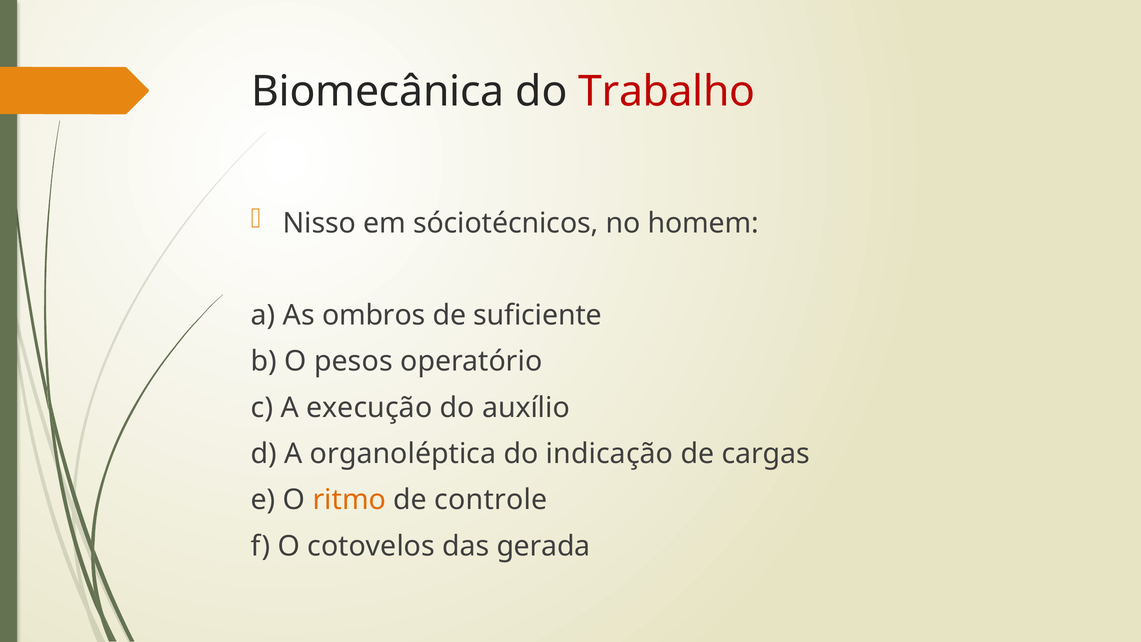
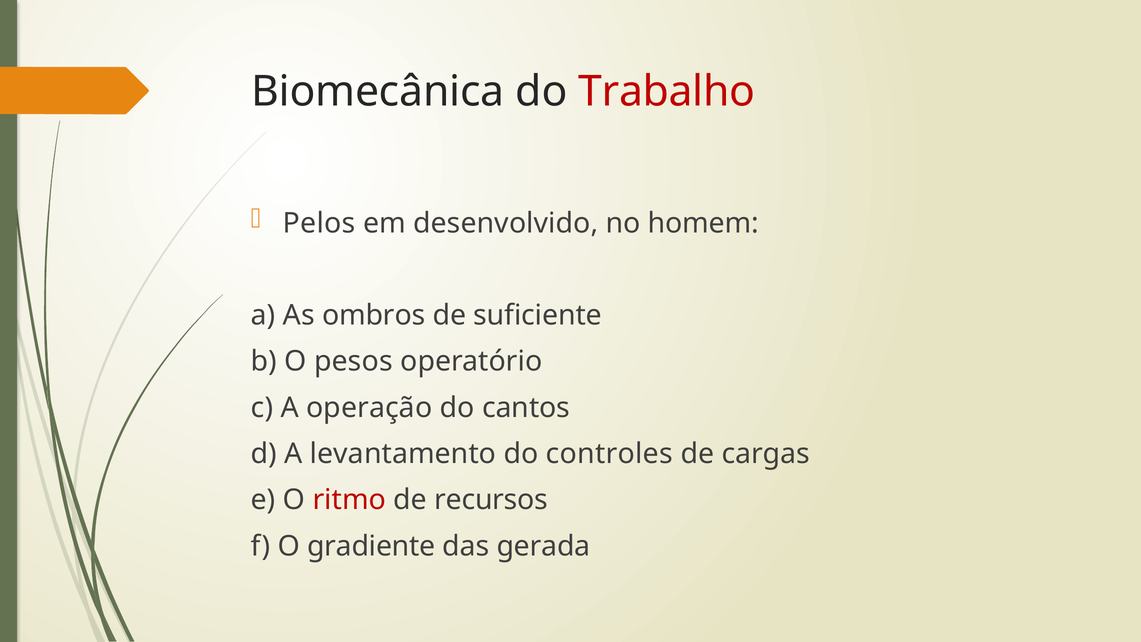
Nisso: Nisso -> Pelos
sóciotécnicos: sóciotécnicos -> desenvolvido
execução: execução -> operação
auxílio: auxílio -> cantos
organoléptica: organoléptica -> levantamento
indicação: indicação -> controles
ritmo colour: orange -> red
controle: controle -> recursos
cotovelos: cotovelos -> gradiente
